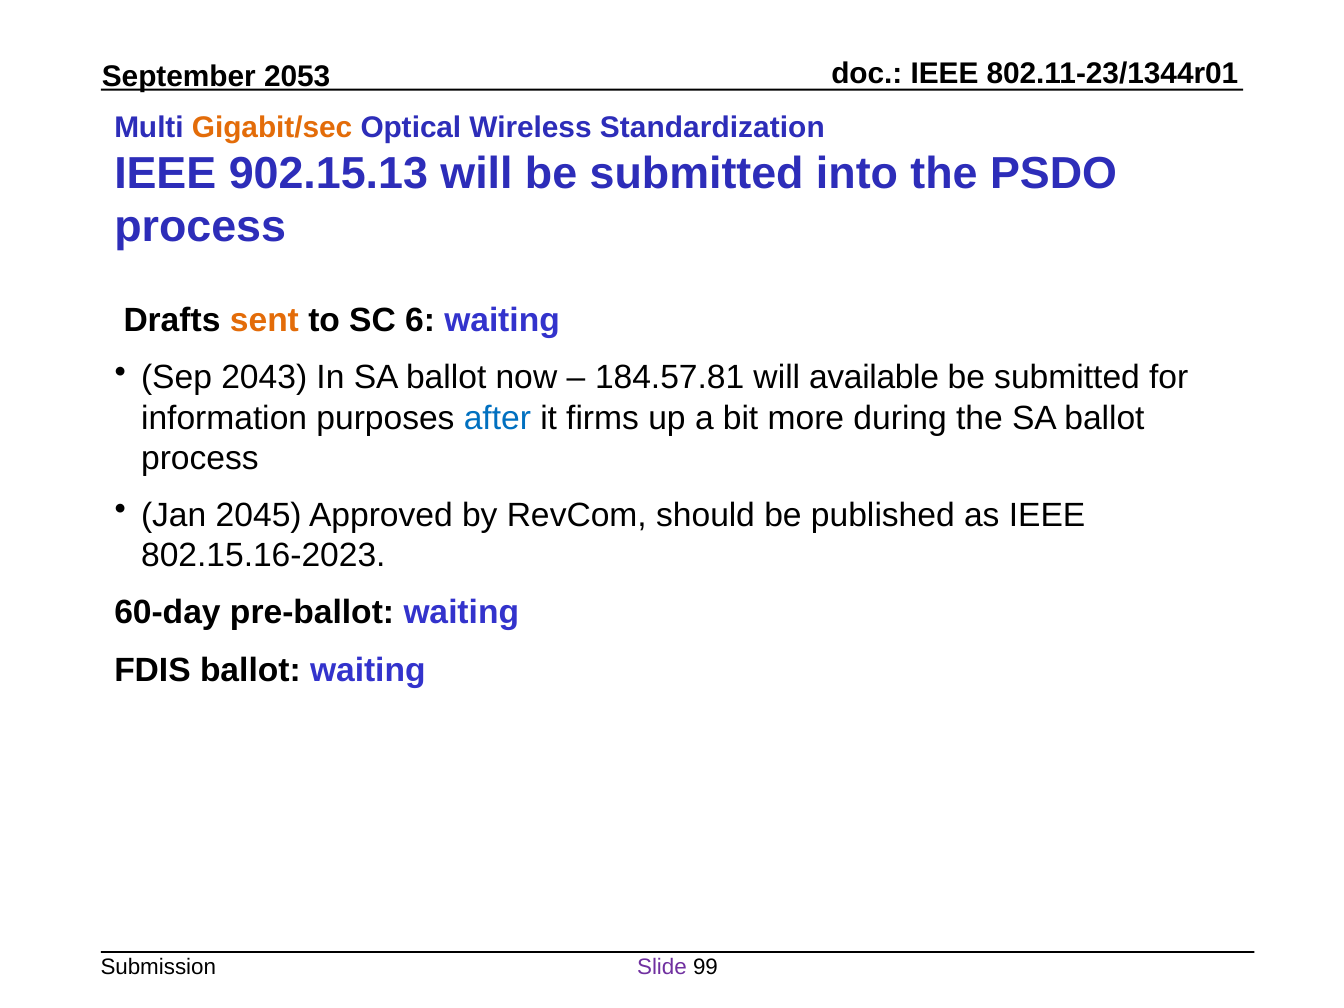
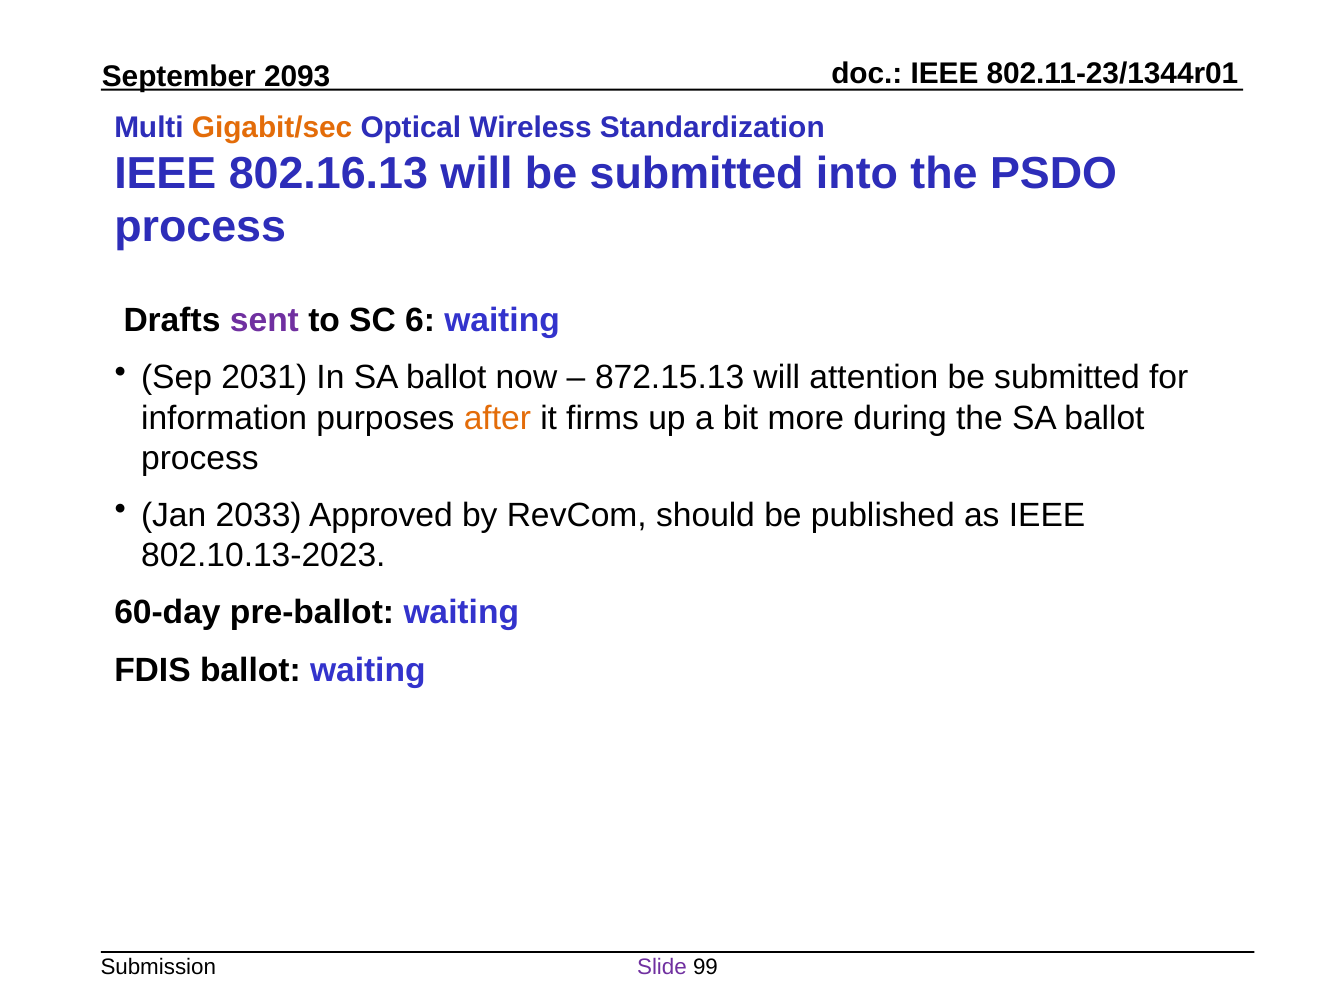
2053: 2053 -> 2093
902.15.13: 902.15.13 -> 802.16.13
sent colour: orange -> purple
2043: 2043 -> 2031
184.57.81: 184.57.81 -> 872.15.13
available: available -> attention
after colour: blue -> orange
2045: 2045 -> 2033
802.15.16-2023: 802.15.16-2023 -> 802.10.13-2023
